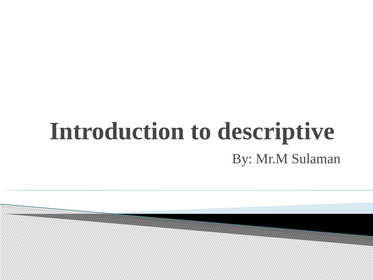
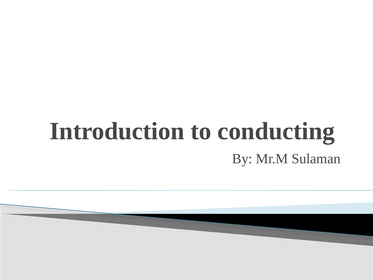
descriptive: descriptive -> conducting
